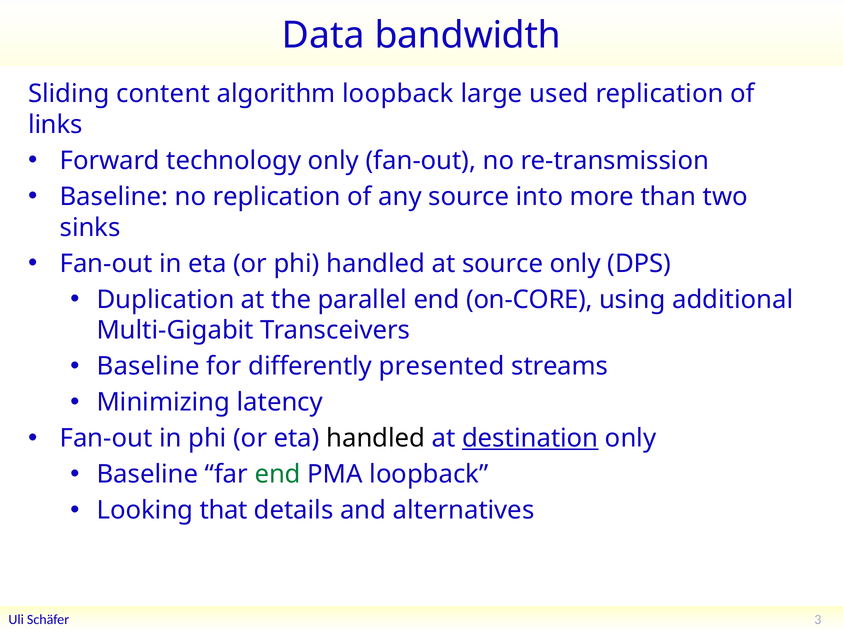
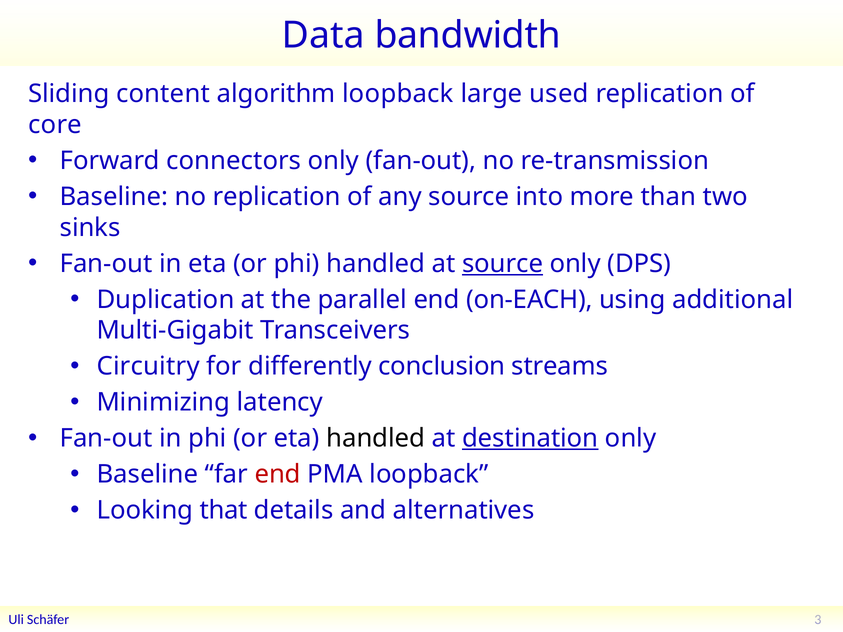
links: links -> core
technology: technology -> connectors
source at (503, 264) underline: none -> present
on-CORE: on-CORE -> on-EACH
Baseline at (148, 367): Baseline -> Circuitry
presented: presented -> conclusion
end at (278, 475) colour: green -> red
